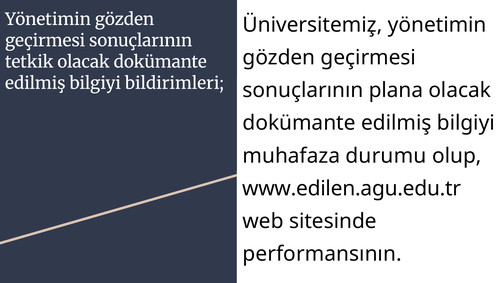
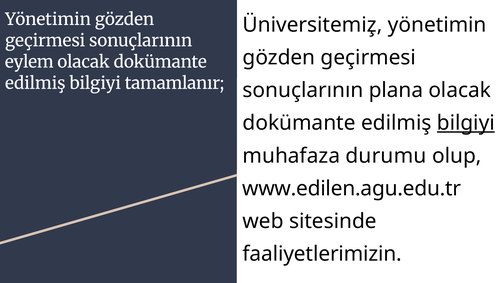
tetkik: tetkik -> eylem
bildirimleri: bildirimleri -> tamamlanır
bilgiyi at (466, 123) underline: none -> present
performansının: performansının -> faaliyetlerimizin
